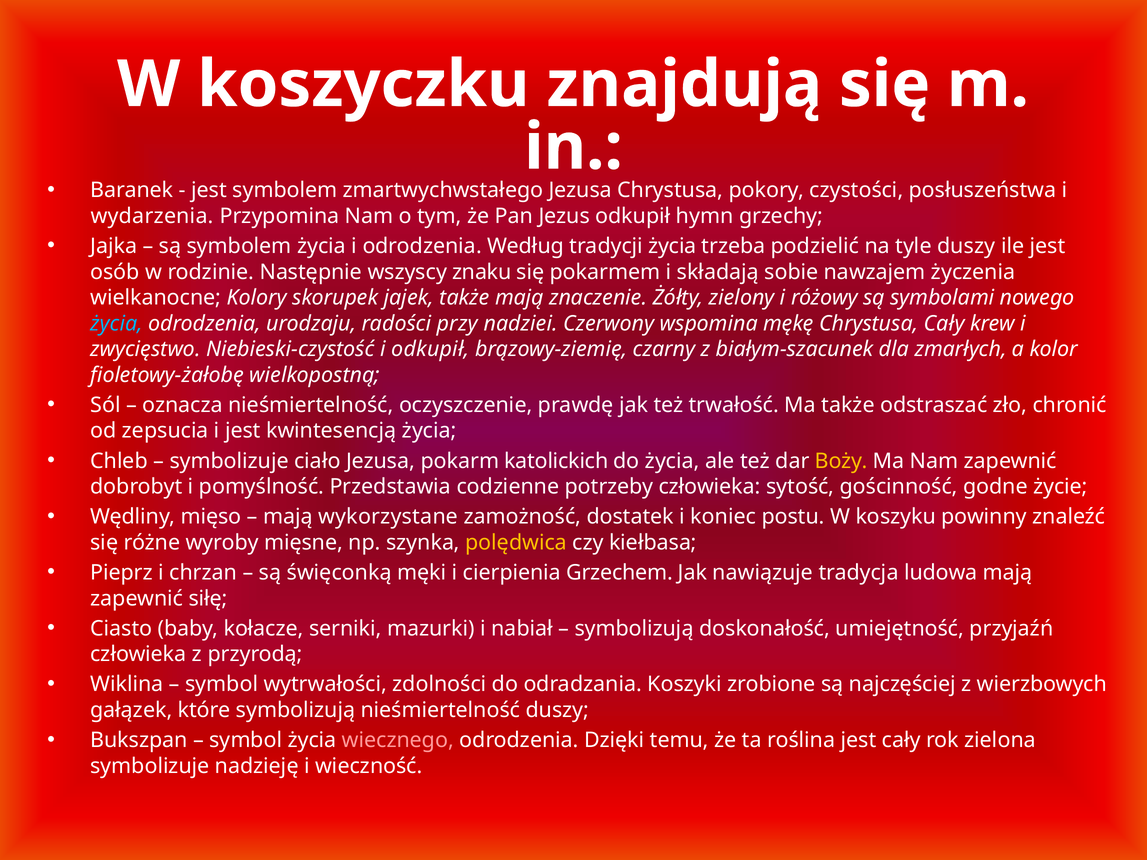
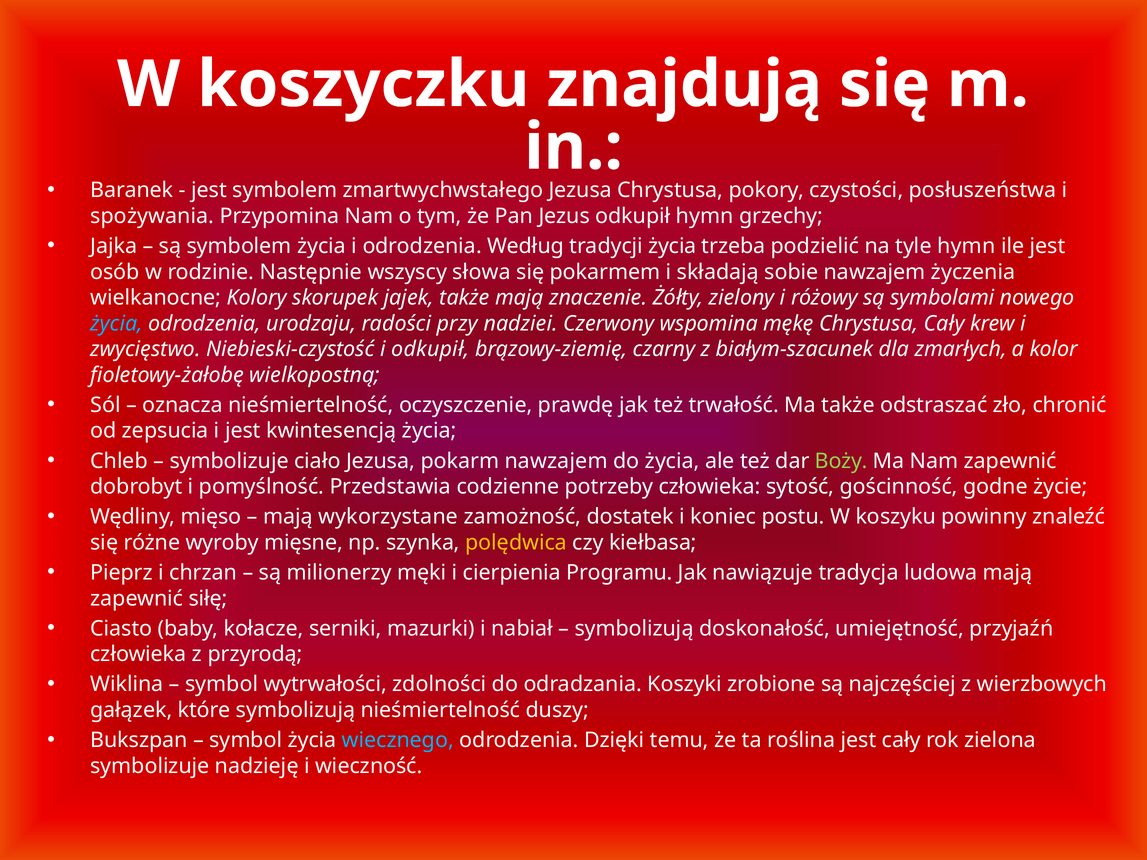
wydarzenia: wydarzenia -> spożywania
tyle duszy: duszy -> hymn
znaku: znaku -> słowa
pokarm katolickich: katolickich -> nawzajem
Boży colour: yellow -> light green
święconką: święconką -> milionerzy
Grzechem: Grzechem -> Programu
wiecznego colour: pink -> light blue
